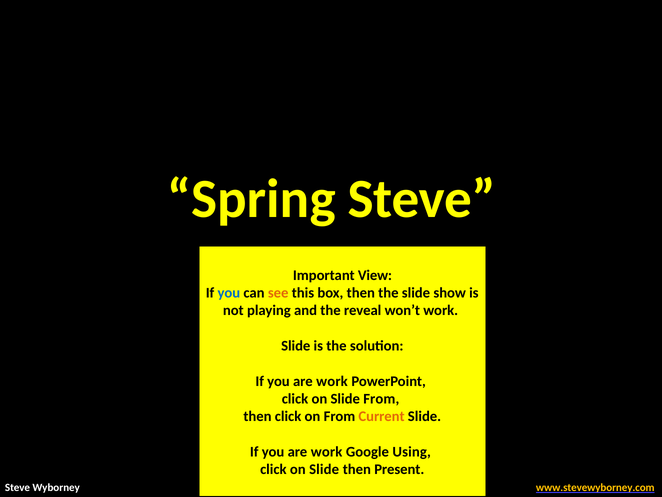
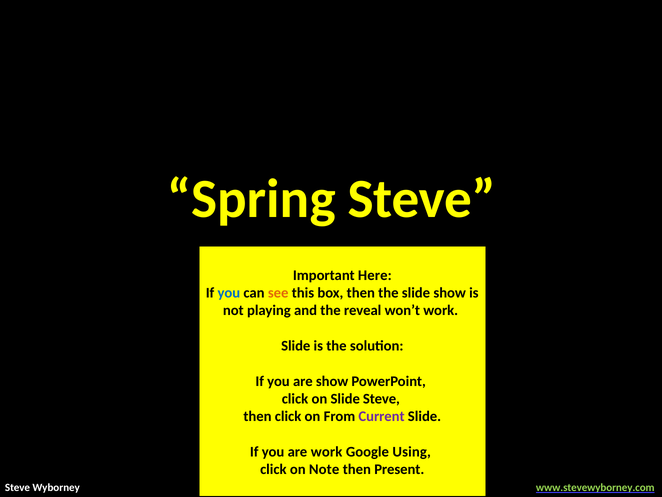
View: View -> Here
work at (332, 381): work -> show
Slide From: From -> Steve
Current colour: orange -> purple
Slide at (324, 469): Slide -> Note
www.stevewyborney.com colour: yellow -> light green
